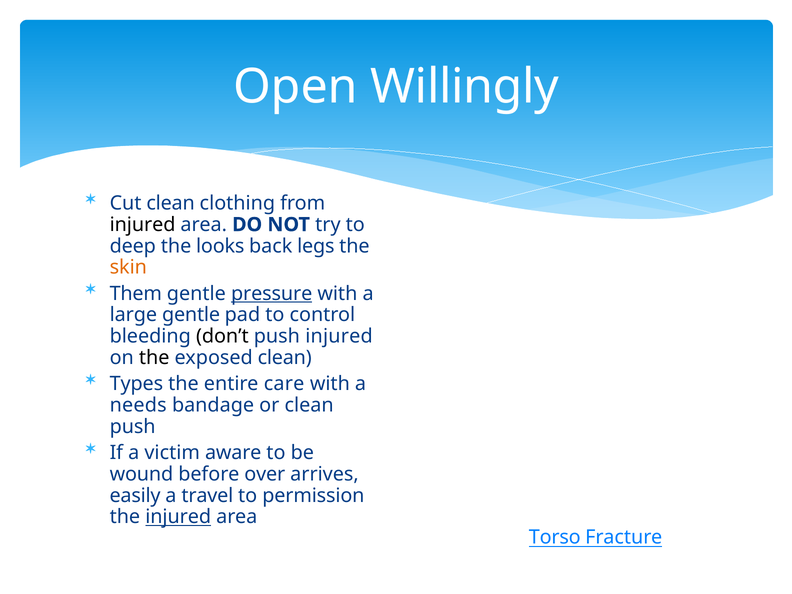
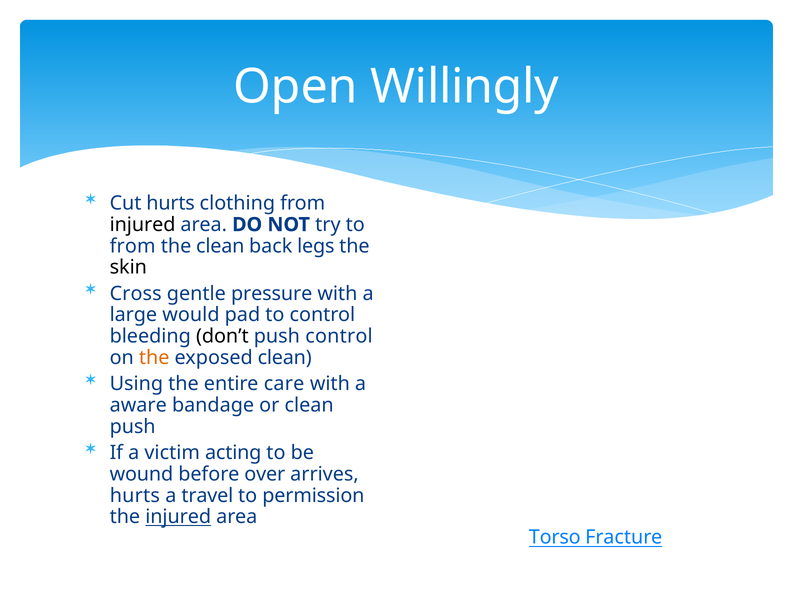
Cut clean: clean -> hurts
deep at (133, 246): deep -> from
the looks: looks -> clean
skin colour: orange -> black
Them: Them -> Cross
pressure underline: present -> none
large gentle: gentle -> would
push injured: injured -> control
the at (154, 358) colour: black -> orange
Types: Types -> Using
needs: needs -> aware
aware: aware -> acting
easily at (135, 496): easily -> hurts
